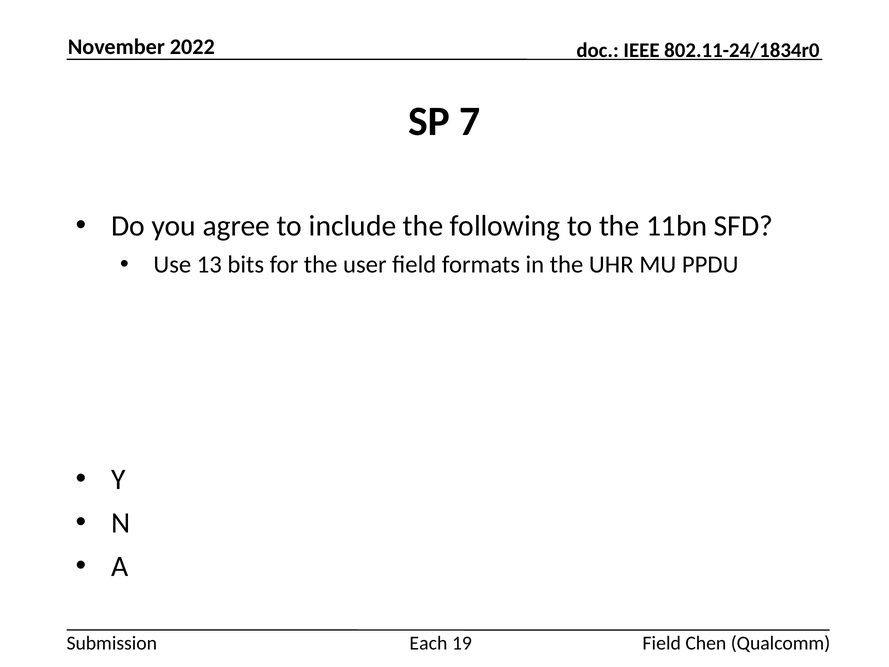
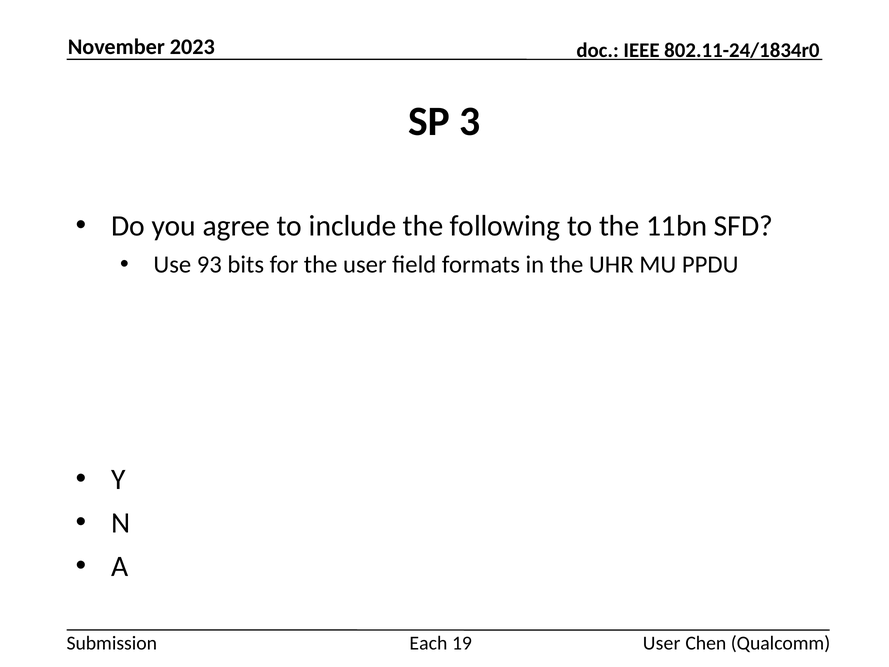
2022: 2022 -> 2023
7: 7 -> 3
13: 13 -> 93
Field at (662, 643): Field -> User
